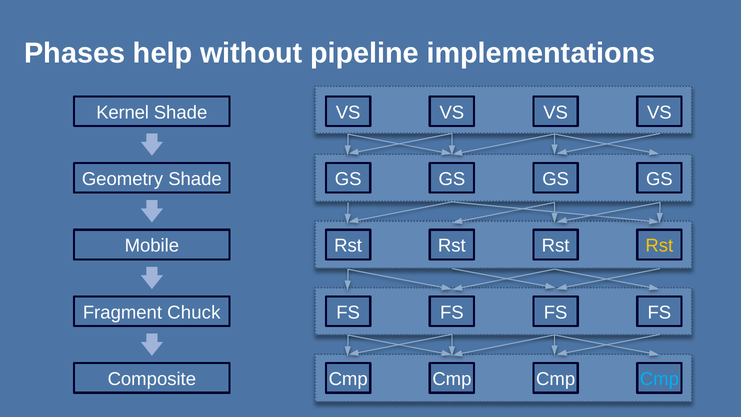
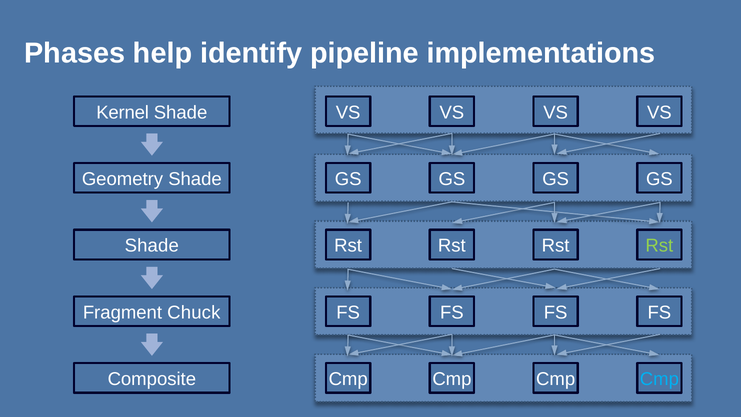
without: without -> identify
Mobile at (152, 246): Mobile -> Shade
Rst at (659, 246) colour: yellow -> light green
